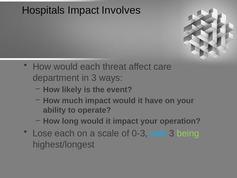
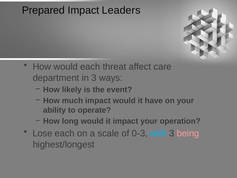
Hospitals: Hospitals -> Prepared
Involves: Involves -> Leaders
being colour: light green -> pink
